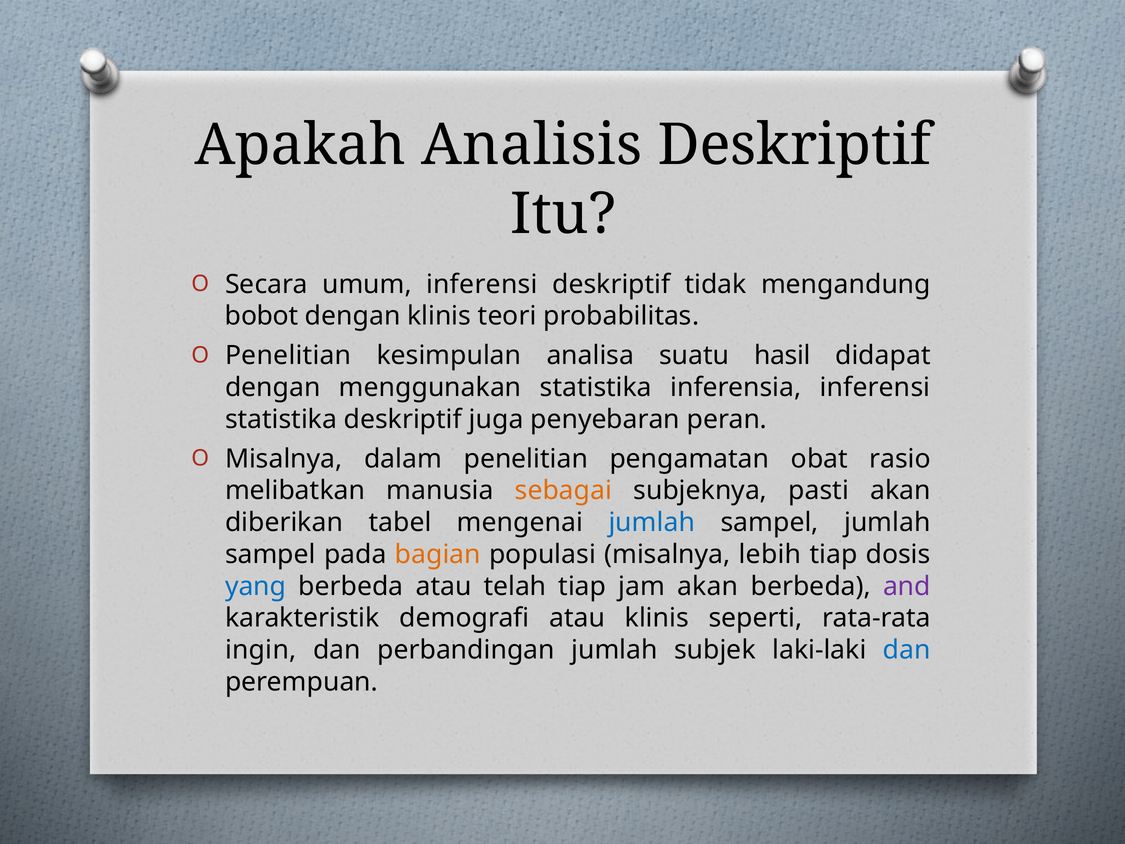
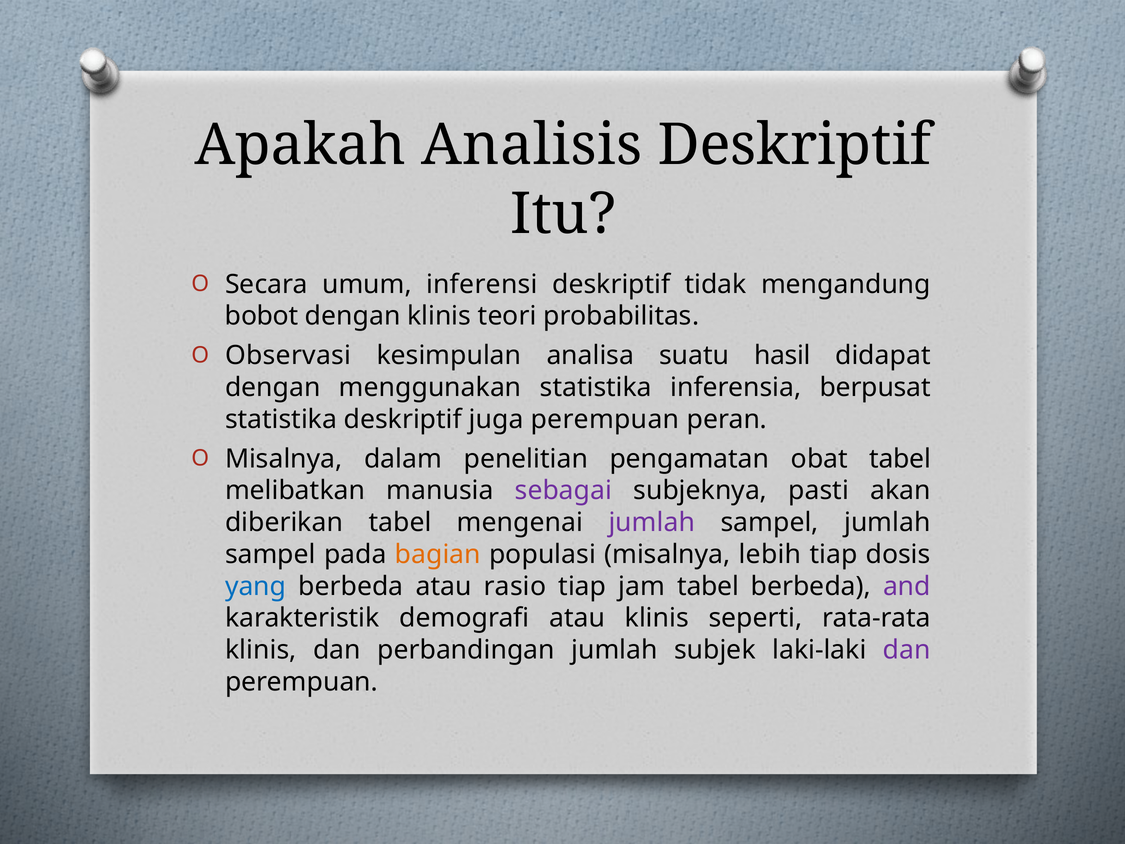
Penelitian at (288, 355): Penelitian -> Observasi
inferensia inferensi: inferensi -> berpusat
juga penyebaran: penyebaran -> perempuan
obat rasio: rasio -> tabel
sebagai colour: orange -> purple
jumlah at (652, 522) colour: blue -> purple
telah: telah -> rasio
jam akan: akan -> tabel
ingin at (261, 650): ingin -> klinis
dan at (907, 650) colour: blue -> purple
